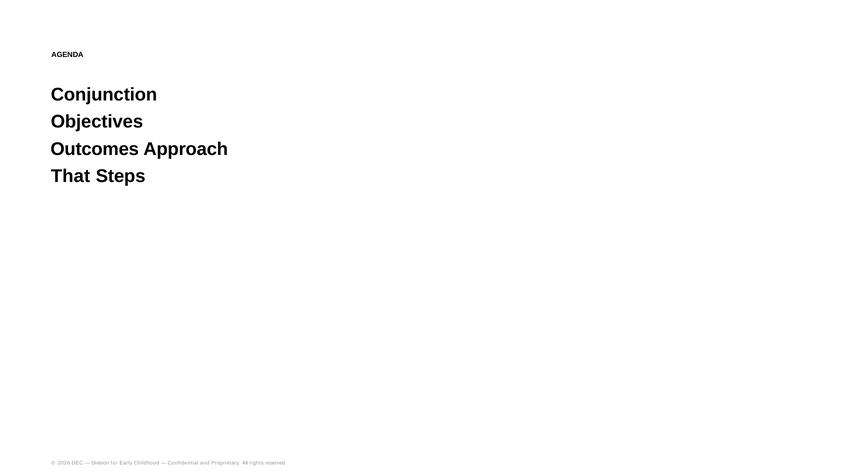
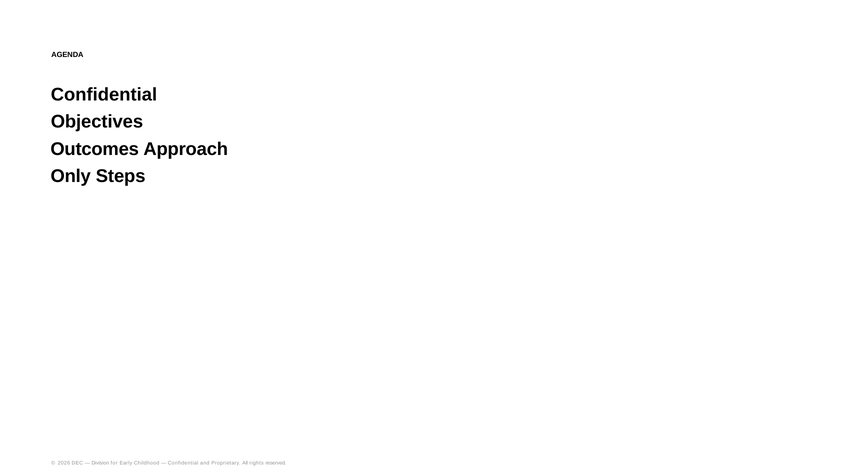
Conjunction at (104, 95): Conjunction -> Confidential
That: That -> Only
